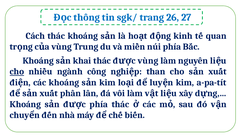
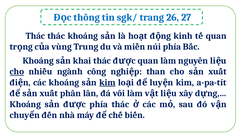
Cách at (35, 36): Cách -> Thác
vùng at (148, 61): vùng -> quan
kim at (107, 82) underline: none -> present
